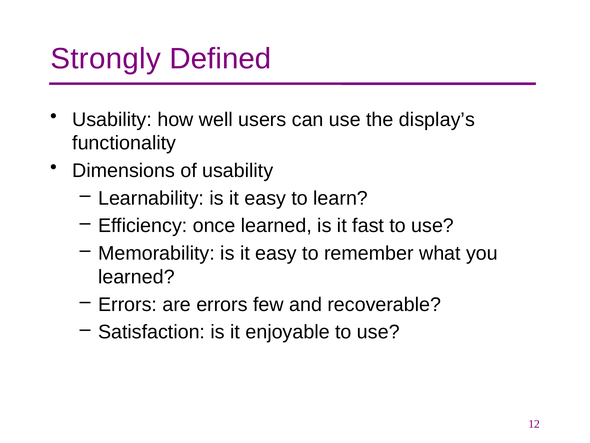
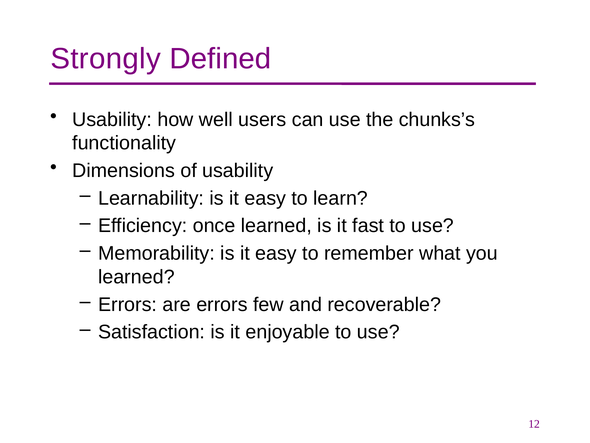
display’s: display’s -> chunks’s
